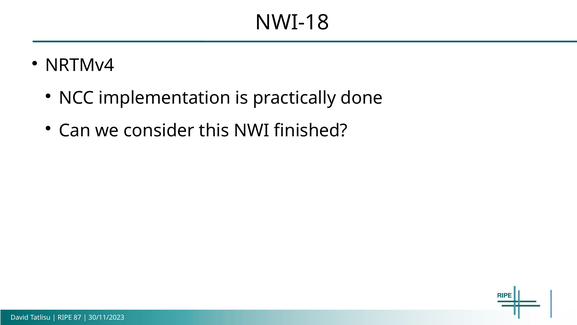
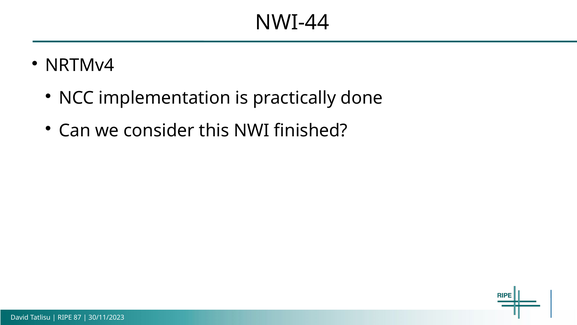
NWI-18: NWI-18 -> NWI-44
